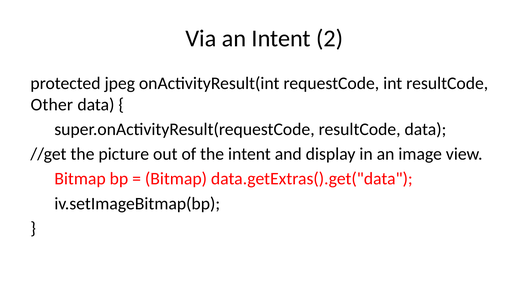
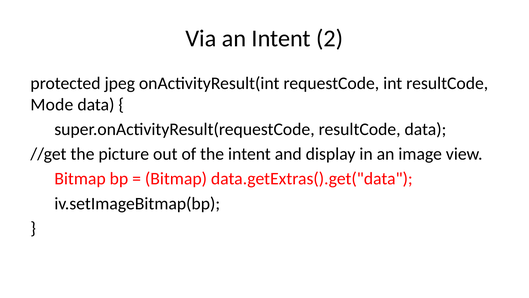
Other: Other -> Mode
